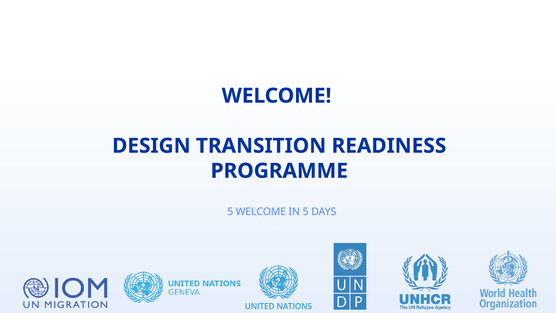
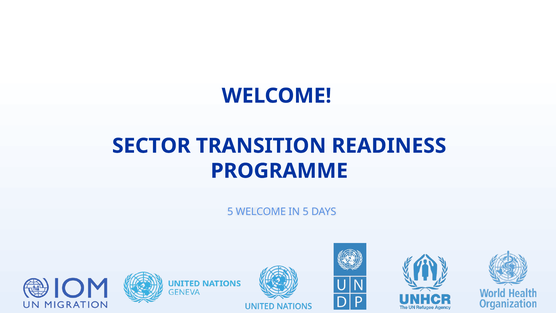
DESIGN: DESIGN -> SECTOR
